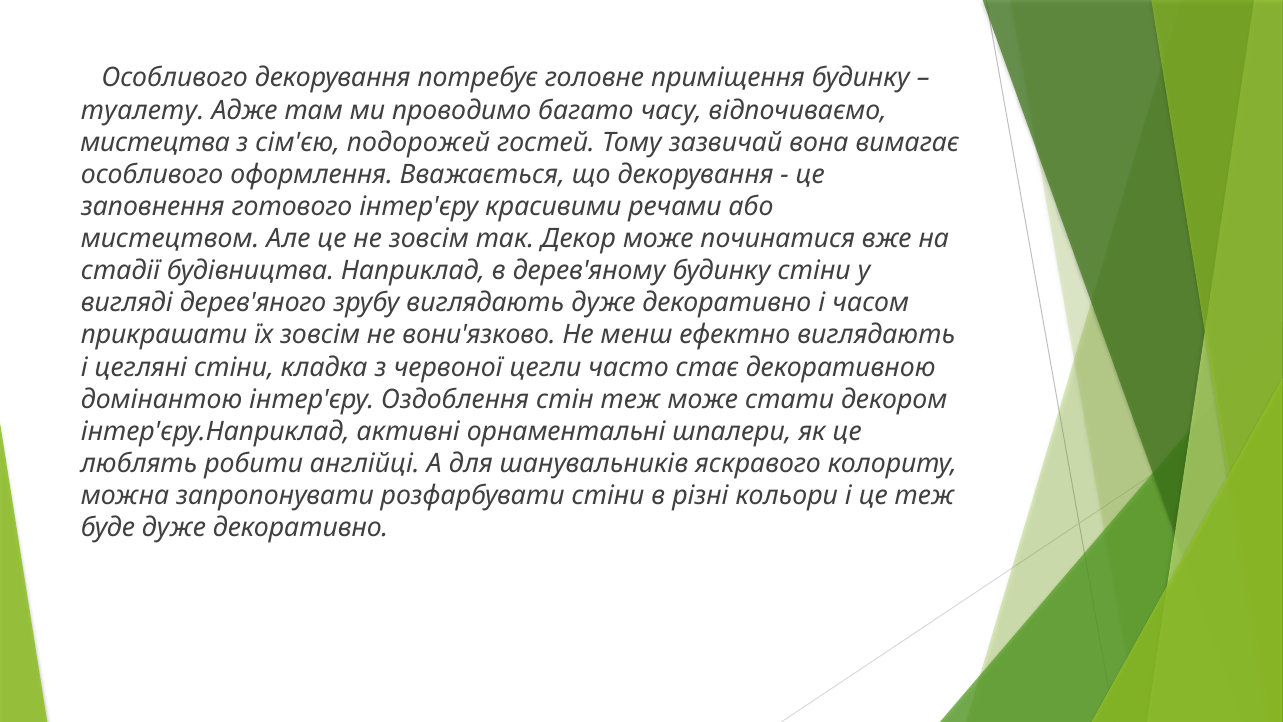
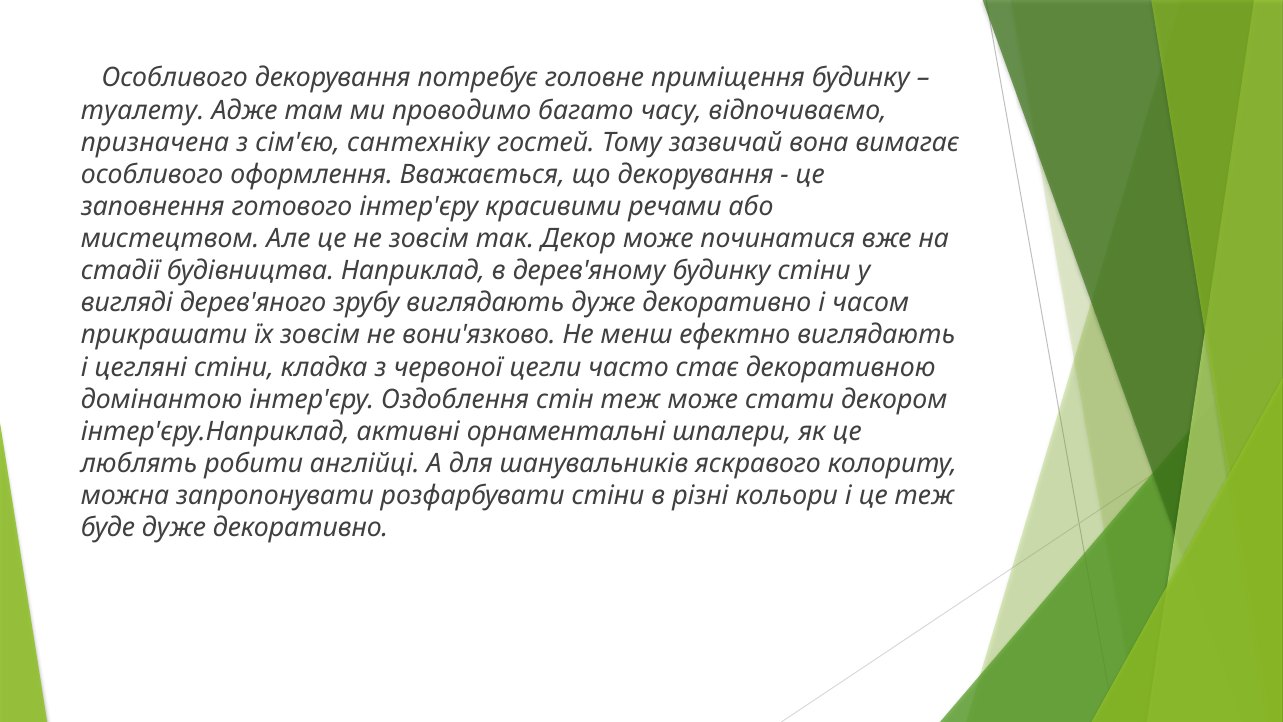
мистецтва: мистецтва -> призначена
подорожей: подорожей -> сантехніку
